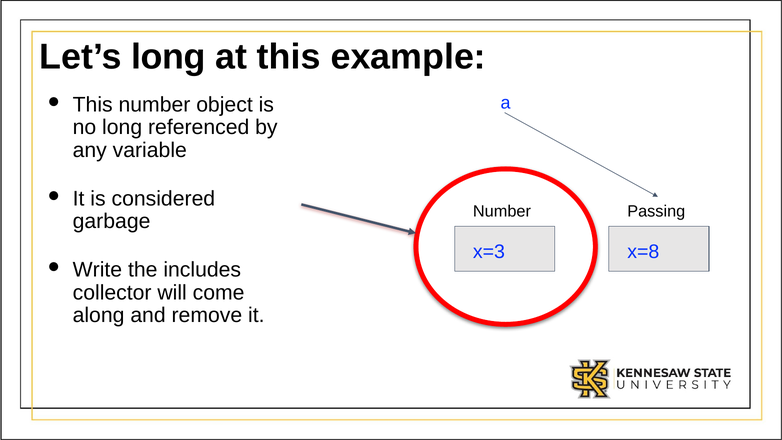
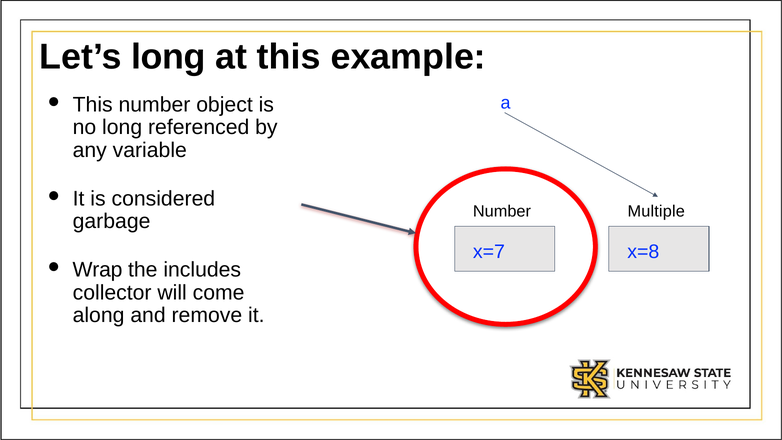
Passing: Passing -> Multiple
x=3: x=3 -> x=7
Write: Write -> Wrap
